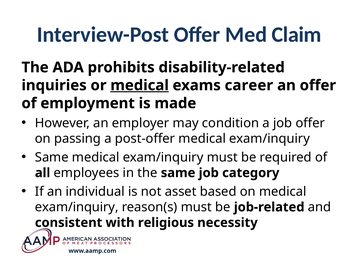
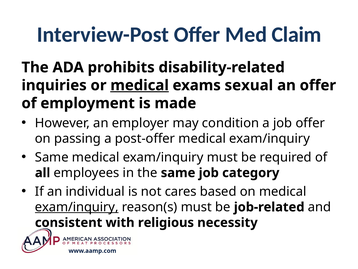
career: career -> sexual
asset: asset -> cares
exam/inquiry at (77, 207) underline: none -> present
